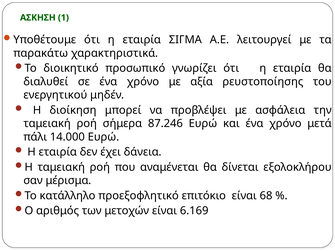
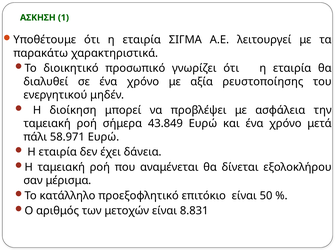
87.246: 87.246 -> 43.849
14.000: 14.000 -> 58.971
68: 68 -> 50
6.169: 6.169 -> 8.831
